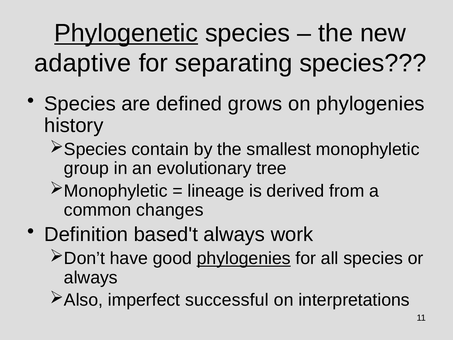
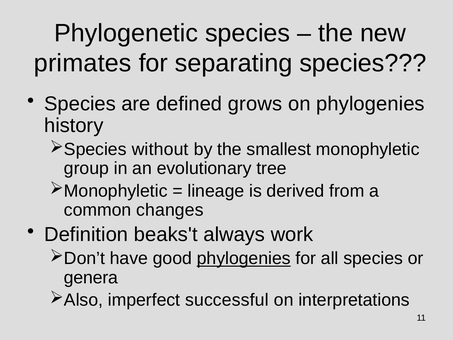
Phylogenetic underline: present -> none
adaptive: adaptive -> primates
contain: contain -> without
based't: based't -> beaks't
always at (91, 277): always -> genera
